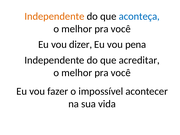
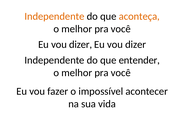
aconteça colour: blue -> orange
pena at (136, 45): pena -> dizer
acreditar: acreditar -> entender
